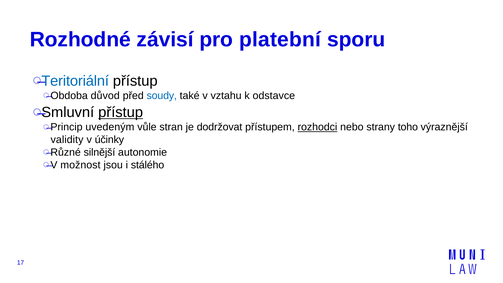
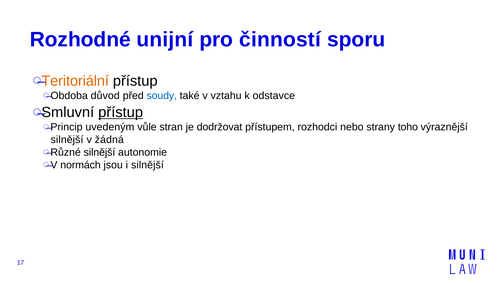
závisí: závisí -> unijní
platební: platební -> činností
Teritoriální colour: blue -> orange
rozhodci underline: present -> none
validity at (67, 140): validity -> silnější
účinky: účinky -> žádná
možnost: možnost -> normách
i stálého: stálého -> silnější
